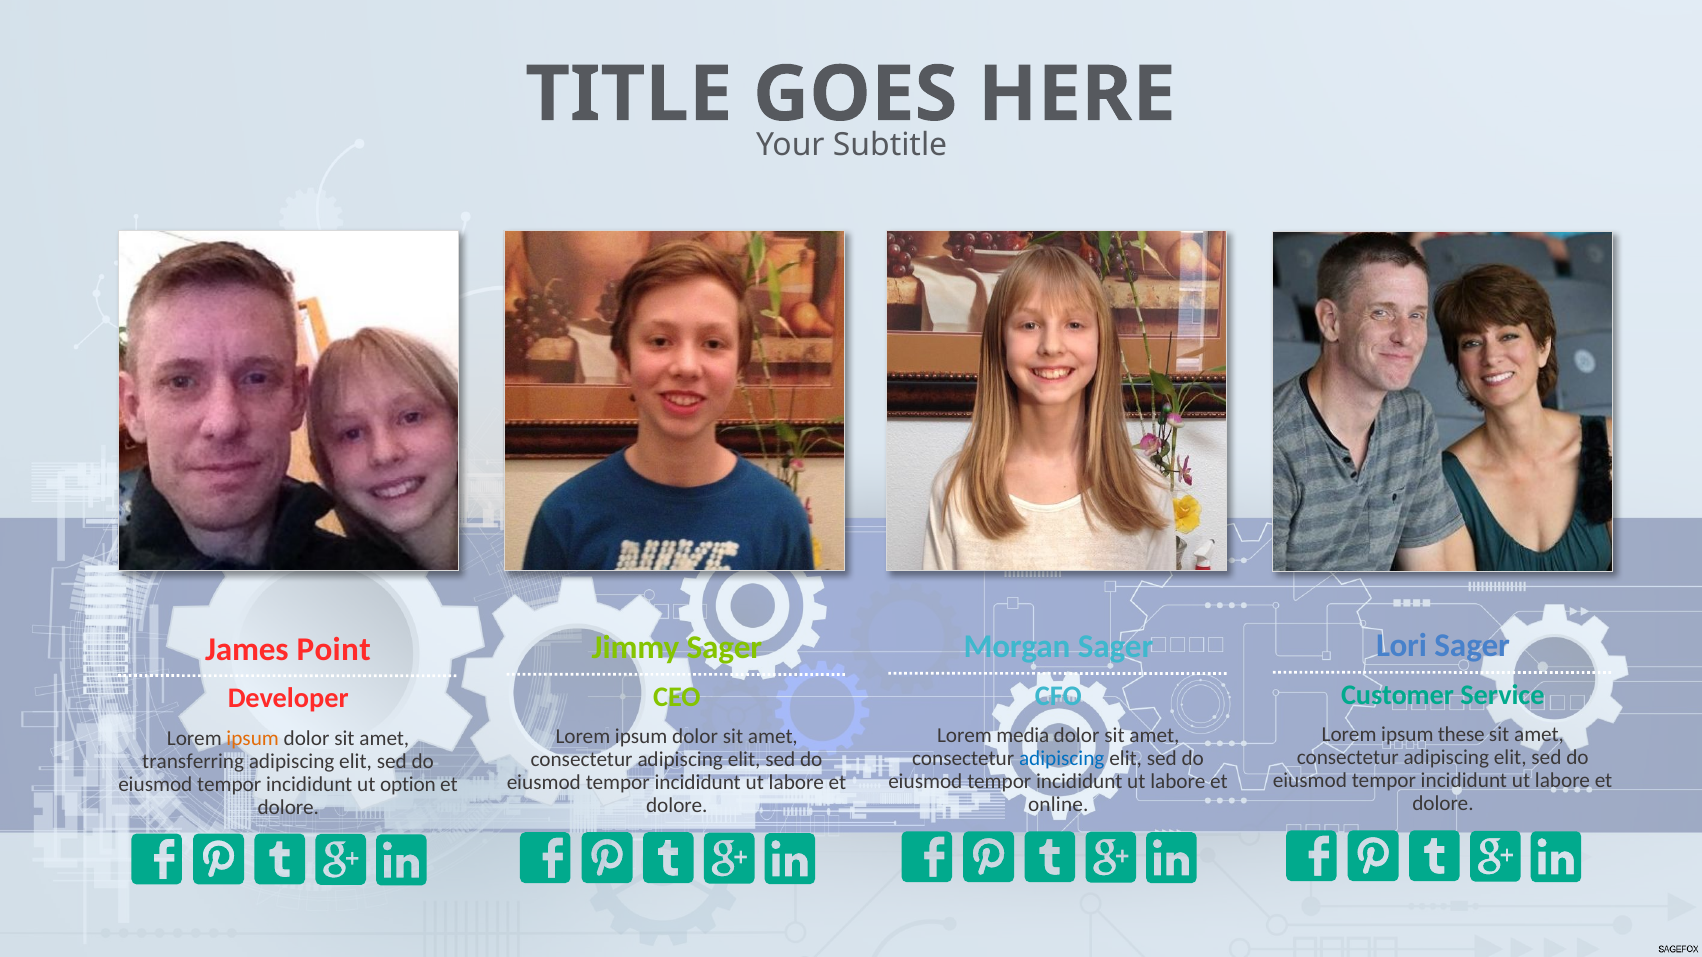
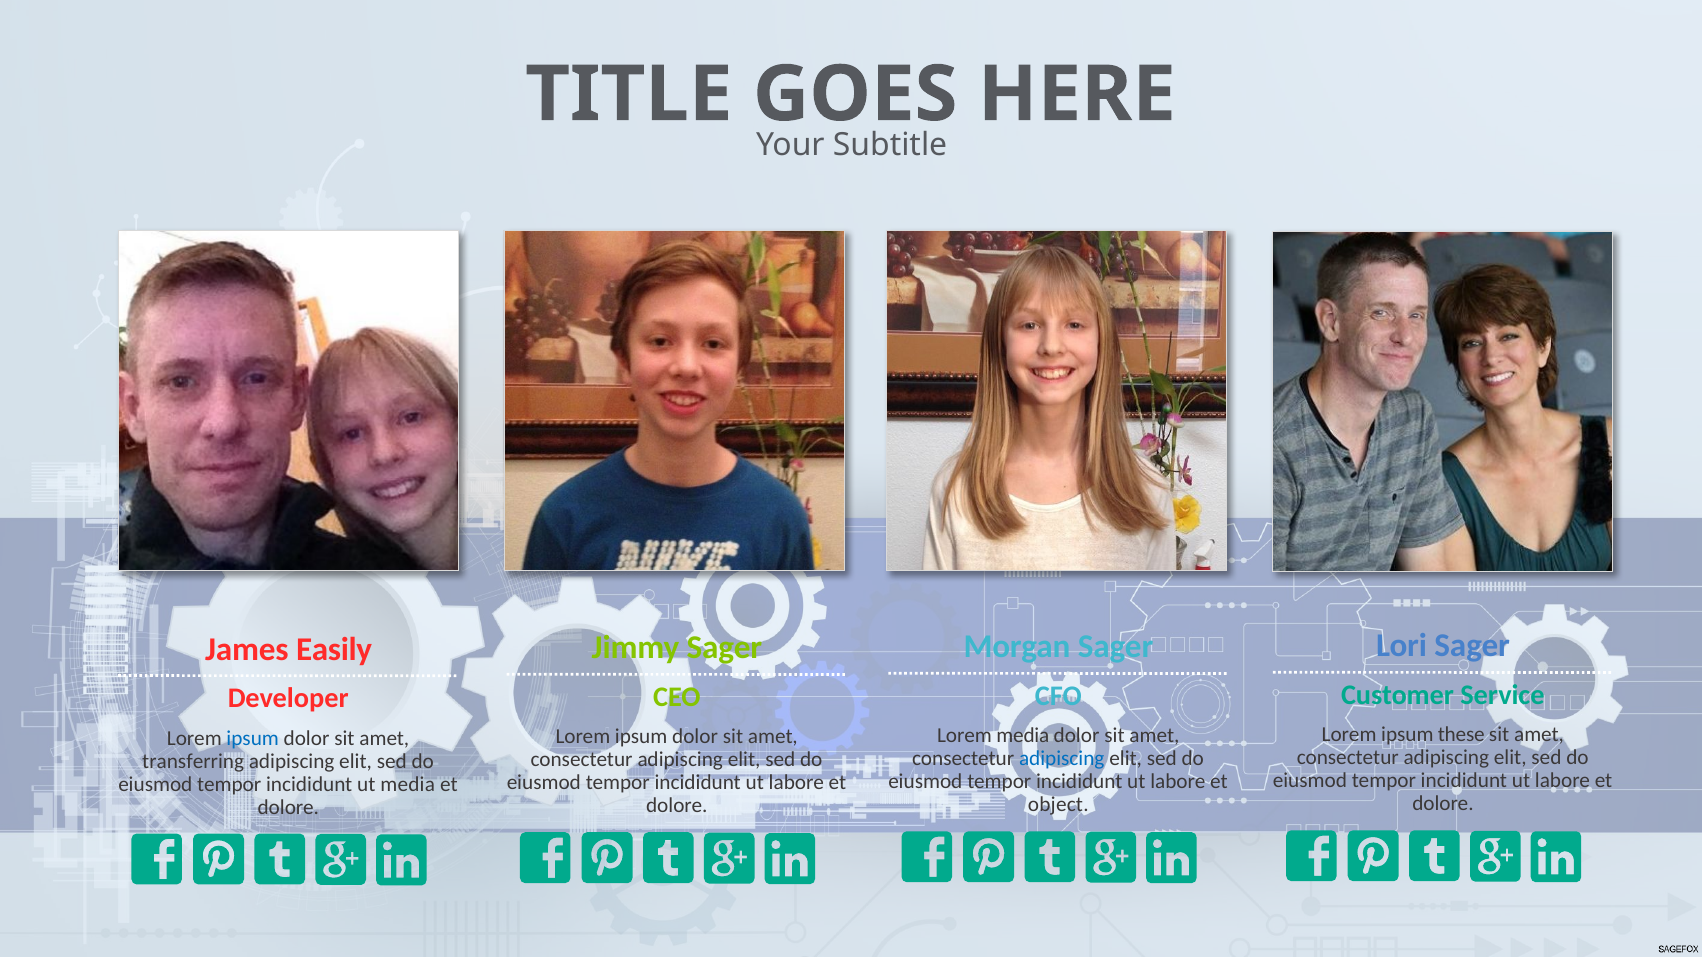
Point: Point -> Easily
ipsum at (253, 738) colour: orange -> blue
ut option: option -> media
online: online -> object
